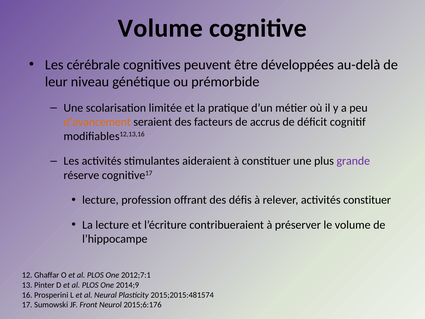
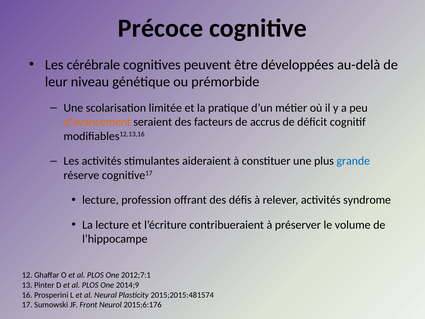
Volume at (161, 28): Volume -> Précoce
grande colour: purple -> blue
activités constituer: constituer -> syndrome
